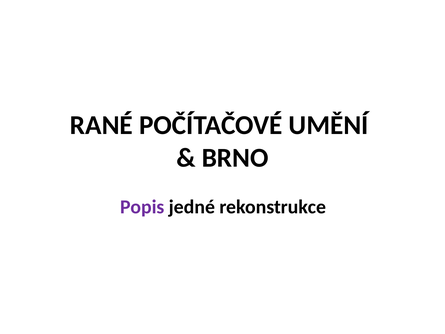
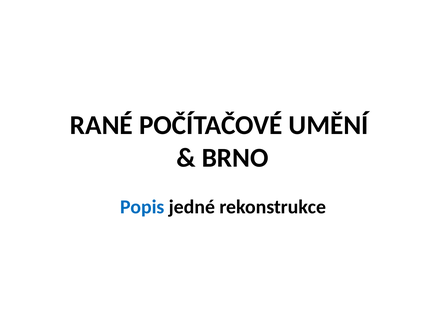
Popis colour: purple -> blue
